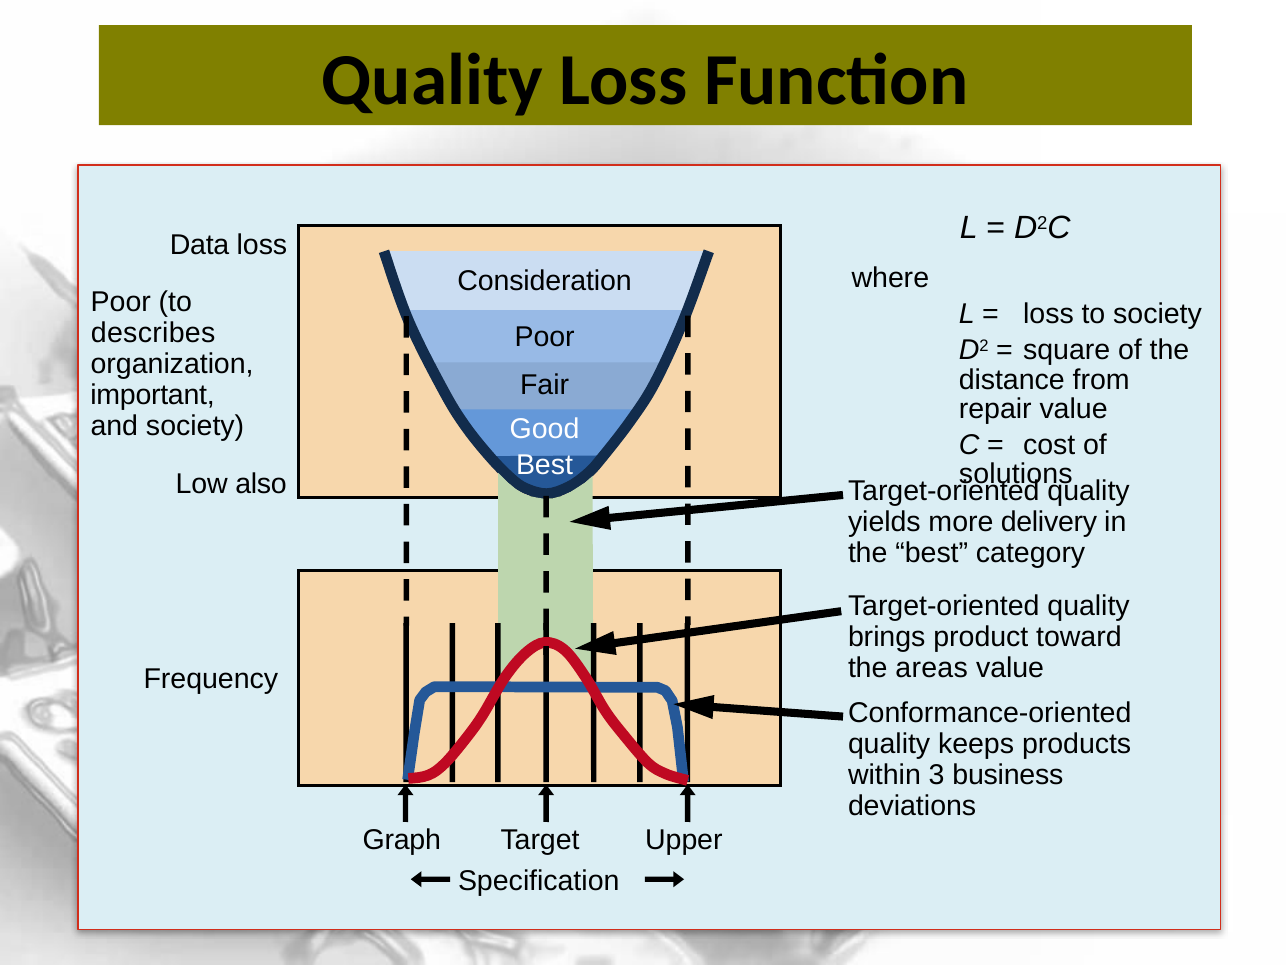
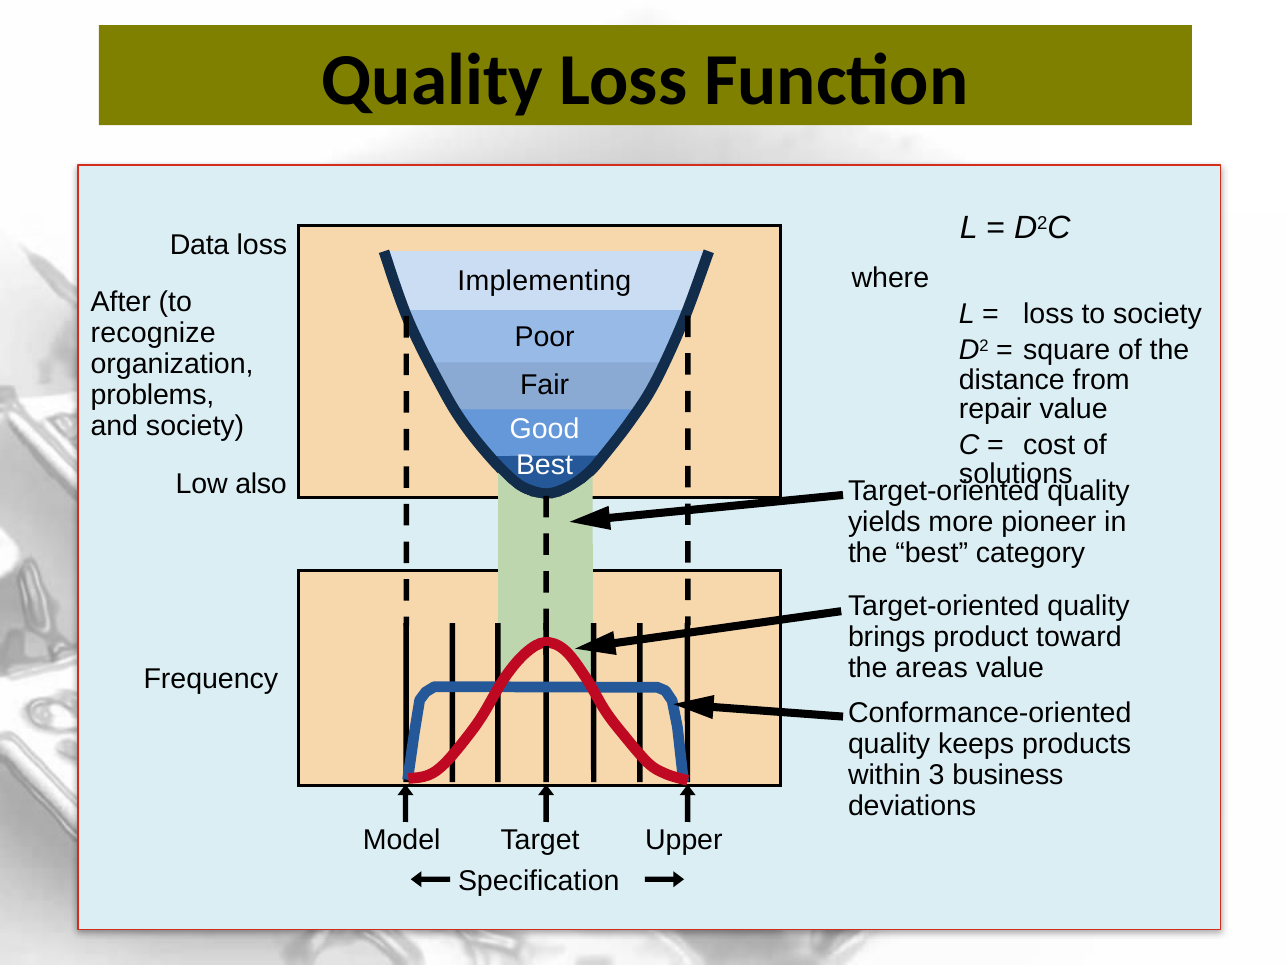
Consideration: Consideration -> Implementing
Poor at (121, 302): Poor -> After
describes: describes -> recognize
important: important -> problems
delivery: delivery -> pioneer
Graph: Graph -> Model
